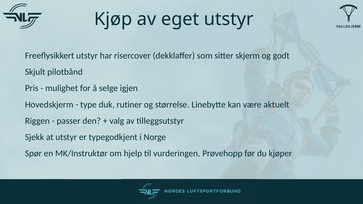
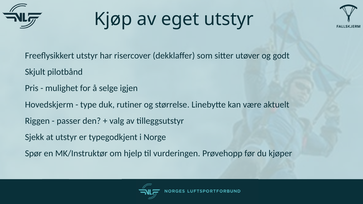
skjerm: skjerm -> utøver
